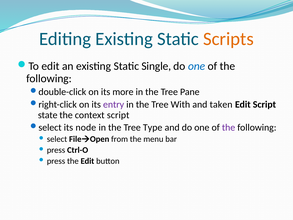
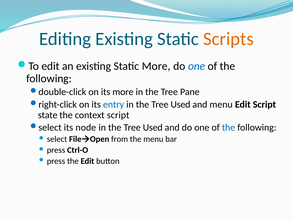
Static Single: Single -> More
entry colour: purple -> blue
With at (180, 104): With -> Used
and taken: taken -> menu
Type at (153, 127): Type -> Used
the at (229, 127) colour: purple -> blue
